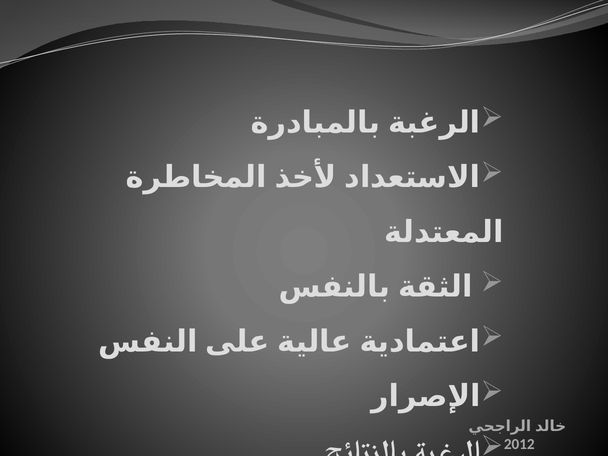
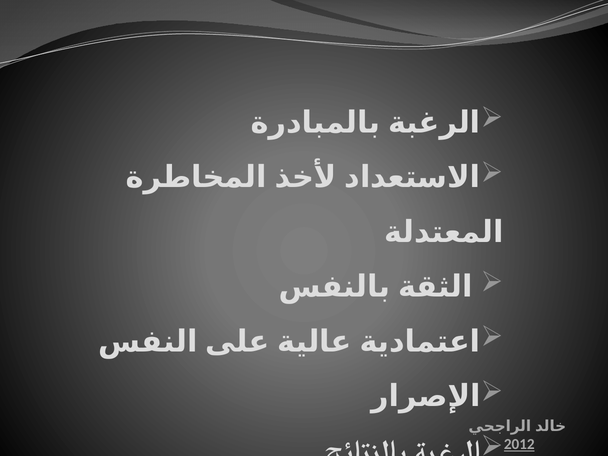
2012 underline: none -> present
